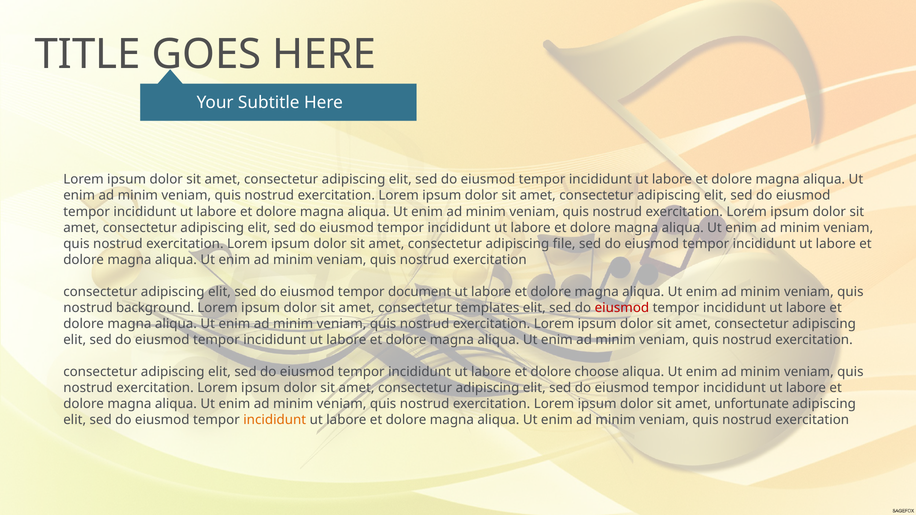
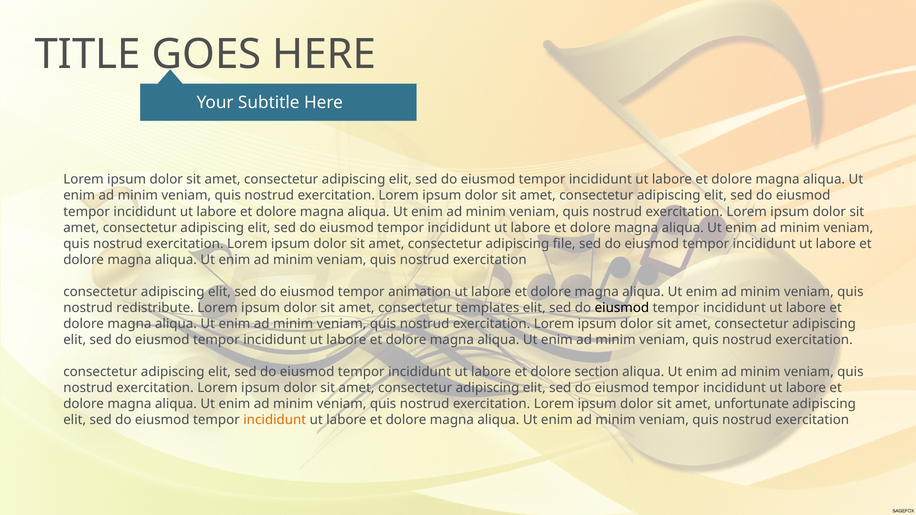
document: document -> animation
background: background -> redistribute
eiusmod at (622, 308) colour: red -> black
choose: choose -> section
